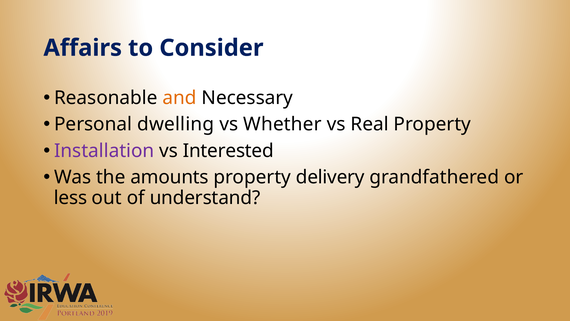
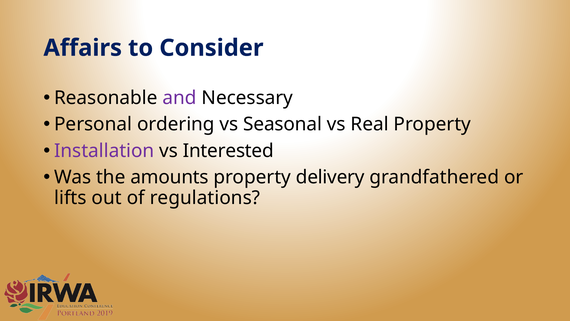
and colour: orange -> purple
dwelling: dwelling -> ordering
Whether: Whether -> Seasonal
less: less -> lifts
understand: understand -> regulations
